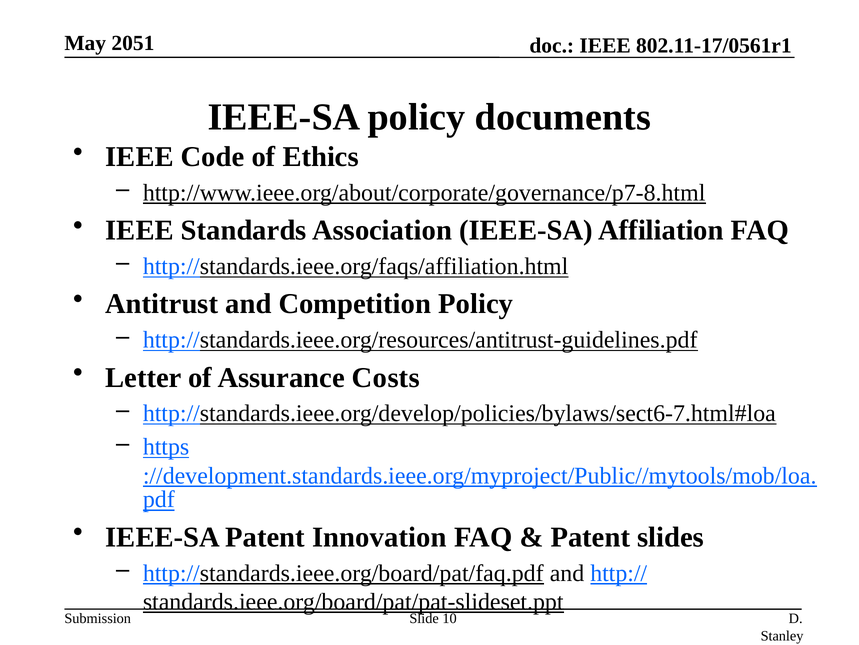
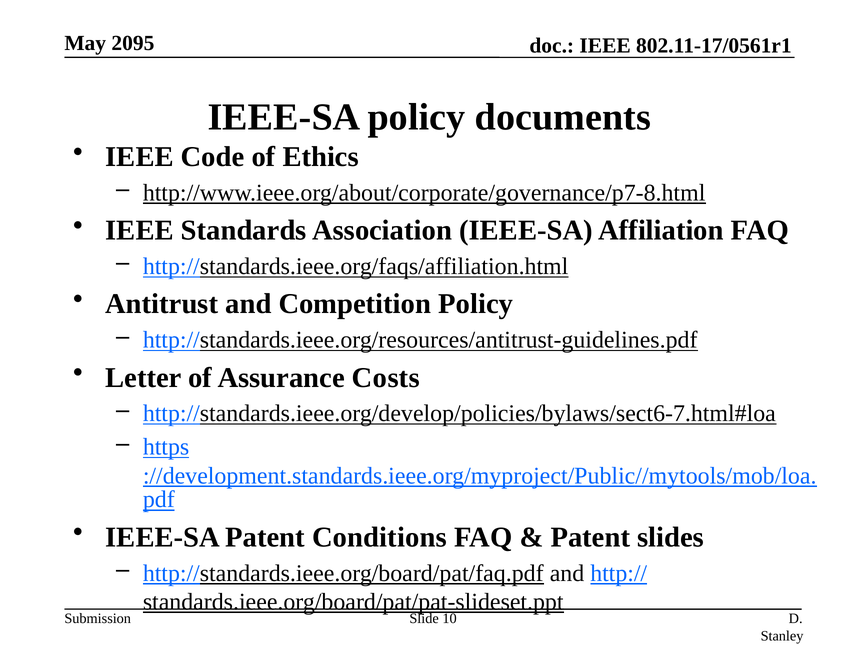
2051: 2051 -> 2095
Innovation: Innovation -> Conditions
